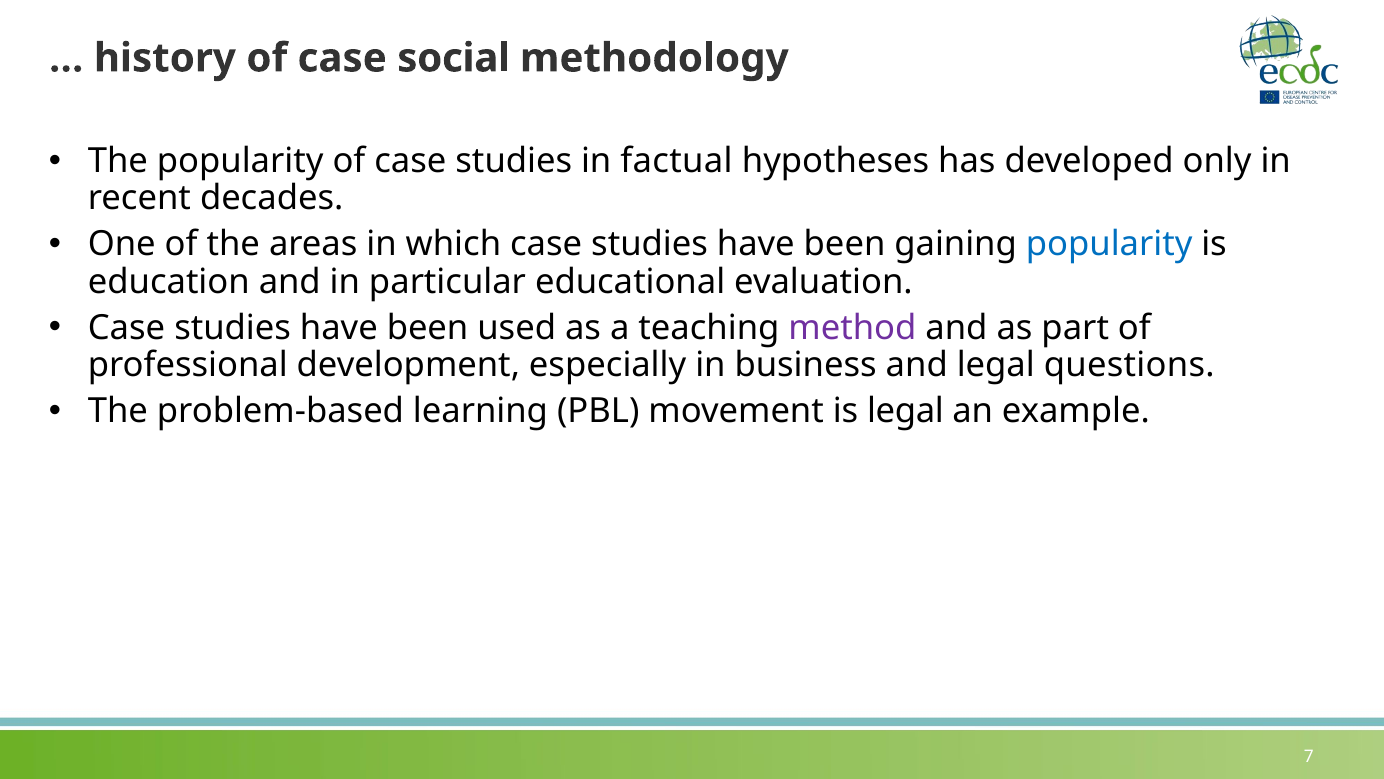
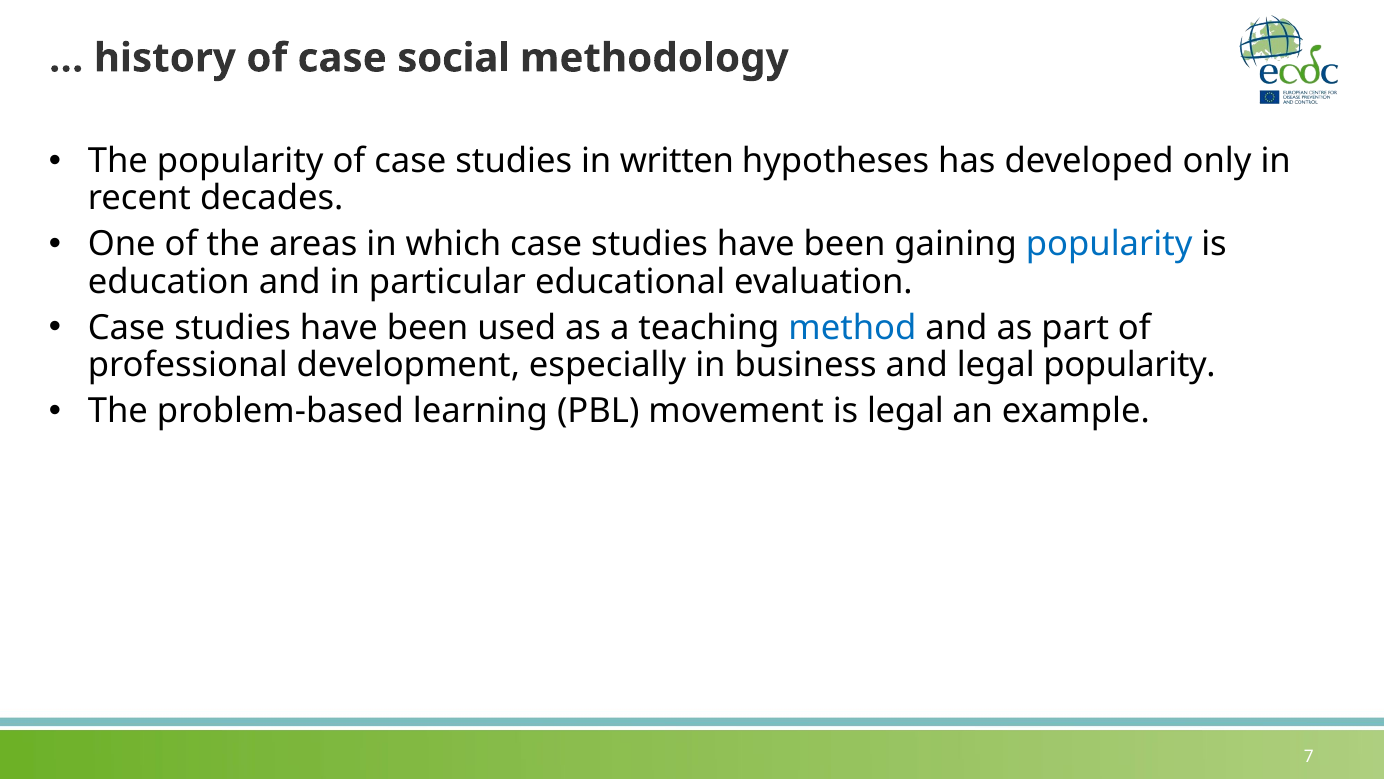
factual: factual -> written
method colour: purple -> blue
legal questions: questions -> popularity
